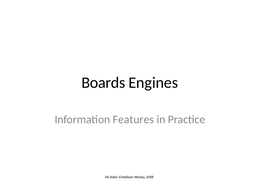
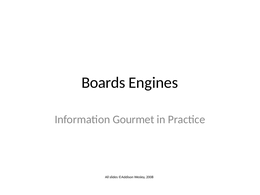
Features: Features -> Gourmet
